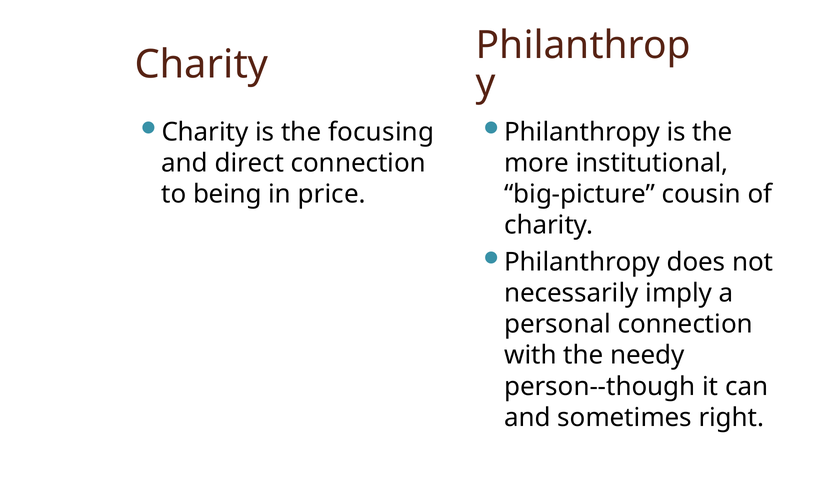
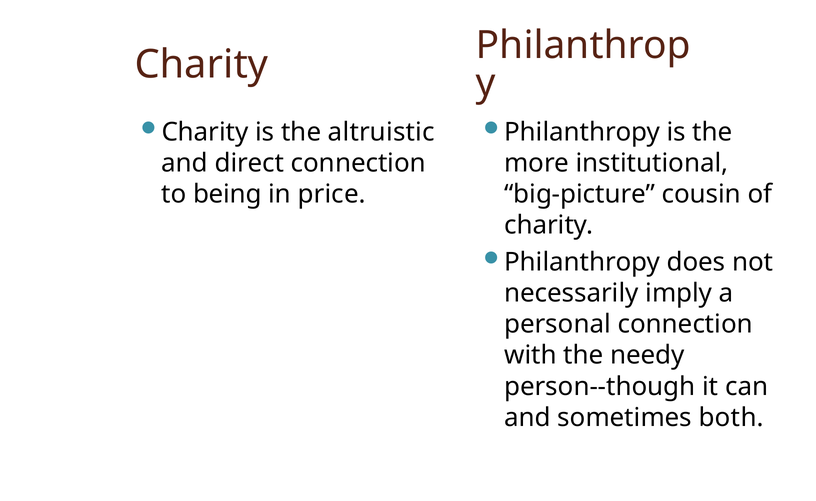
focusing: focusing -> altruistic
right: right -> both
